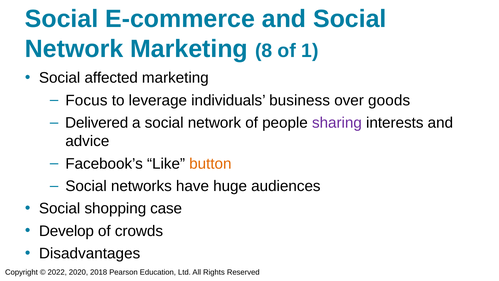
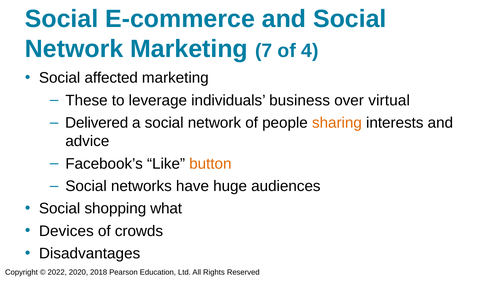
8: 8 -> 7
1: 1 -> 4
Focus: Focus -> These
goods: goods -> virtual
sharing colour: purple -> orange
case: case -> what
Develop: Develop -> Devices
